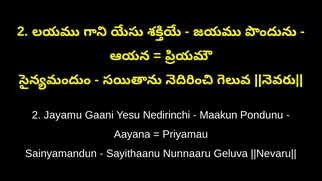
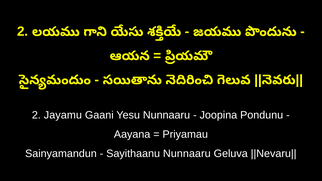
Yesu Nedirinchi: Nedirinchi -> Nunnaaru
Maakun: Maakun -> Joopina
